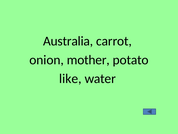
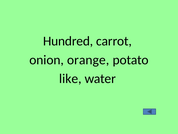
Australia: Australia -> Hundred
mother: mother -> orange
